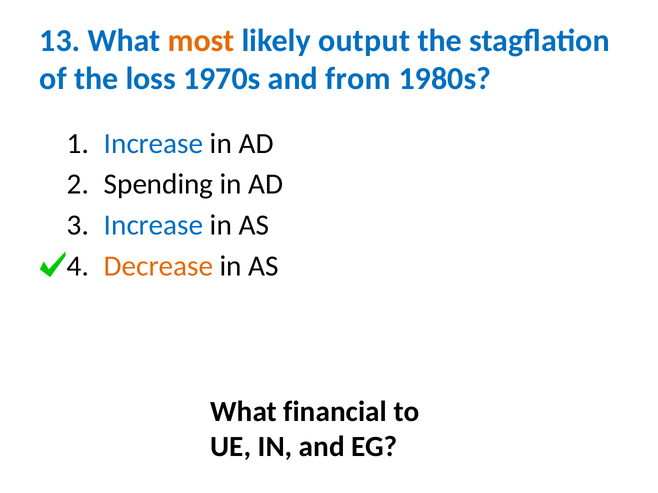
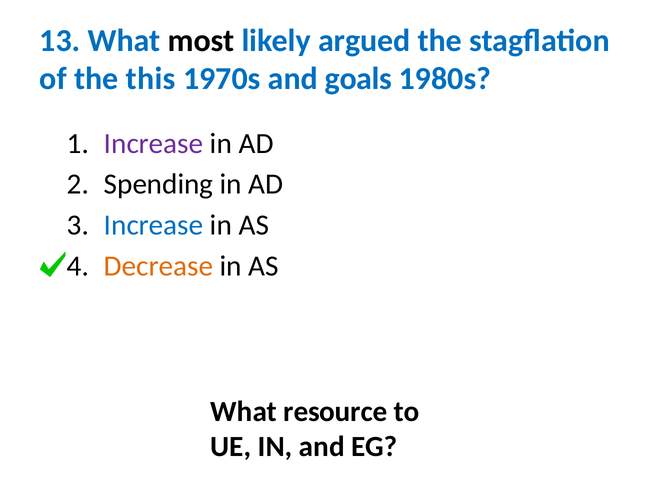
most colour: orange -> black
output: output -> argued
loss: loss -> this
from: from -> goals
Increase at (154, 144) colour: blue -> purple
financial: financial -> resource
